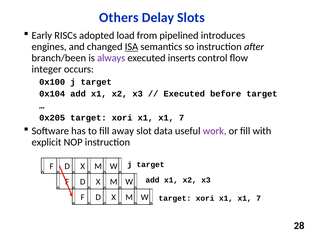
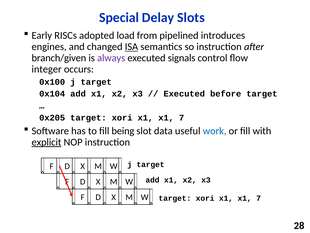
Others: Others -> Special
branch/been: branch/been -> branch/given
inserts: inserts -> signals
away: away -> being
work colour: purple -> blue
explicit underline: none -> present
